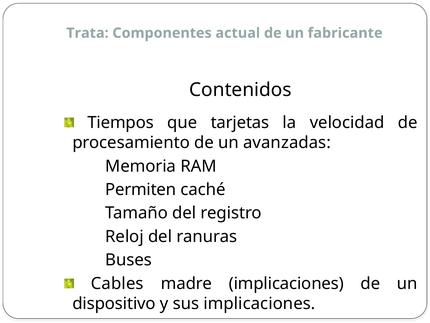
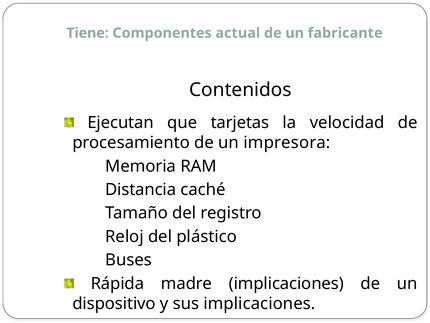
Trata: Trata -> Tiene
Tiempos: Tiempos -> Ejecutan
avanzadas: avanzadas -> impresora
Permiten: Permiten -> Distancia
ranuras: ranuras -> plástico
Cables: Cables -> Rápida
